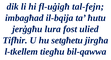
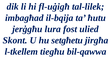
tal-fejn: tal-fejn -> tal-lilek
Tifħir: Tifħir -> Skont
